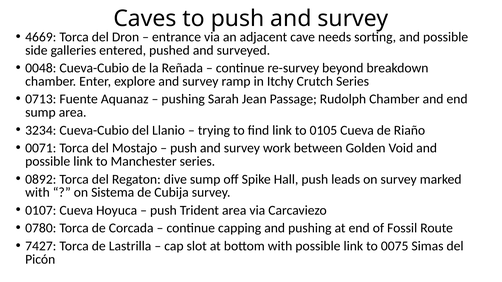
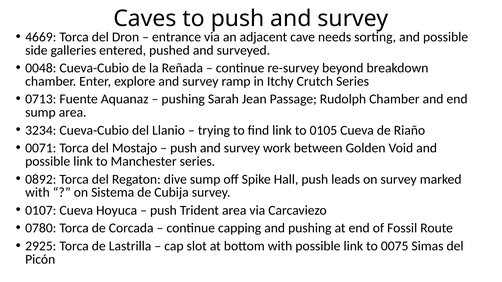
7427: 7427 -> 2925
